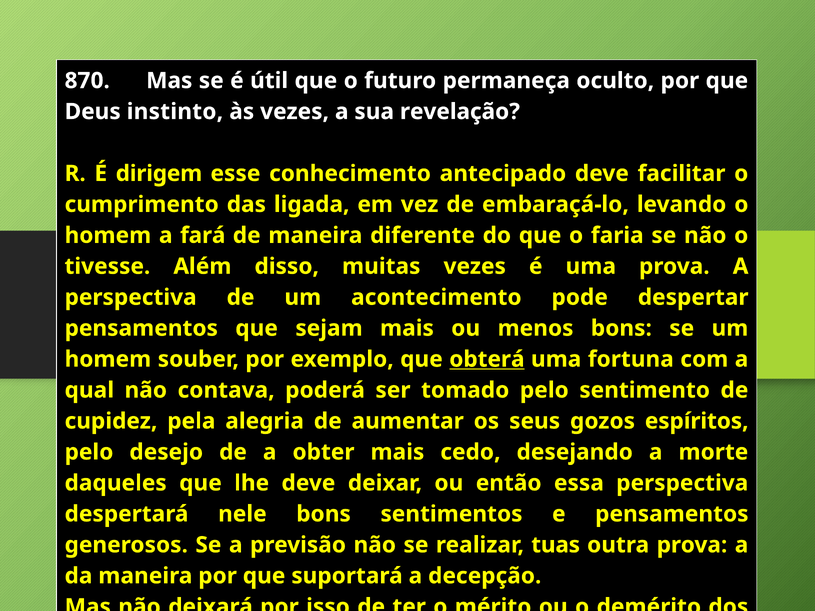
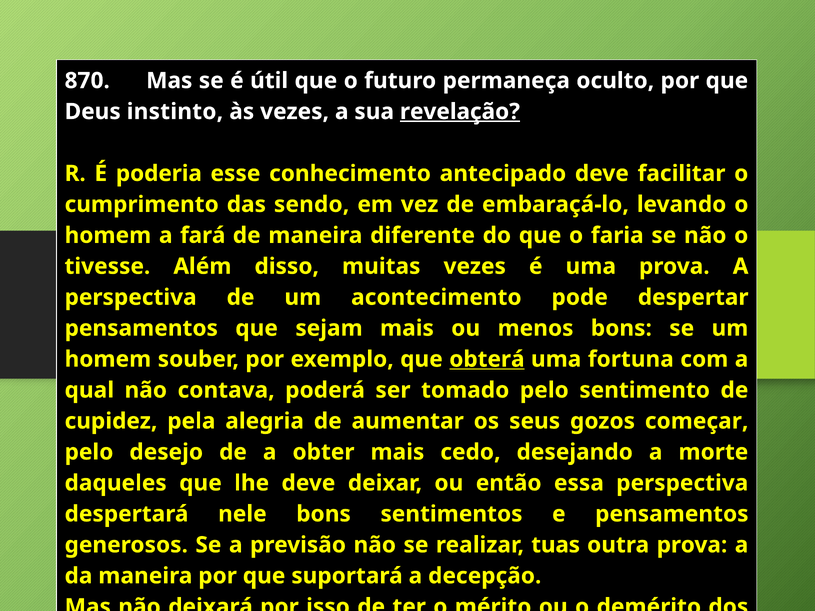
revelação underline: none -> present
dirigem: dirigem -> poderia
ligada: ligada -> sendo
espíritos: espíritos -> começar
